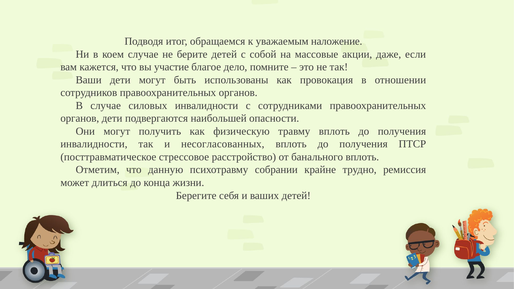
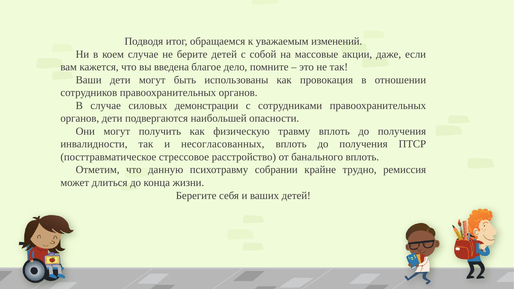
наложение: наложение -> изменений
участие: участие -> введена
силовых инвалидности: инвалидности -> демонстрации
